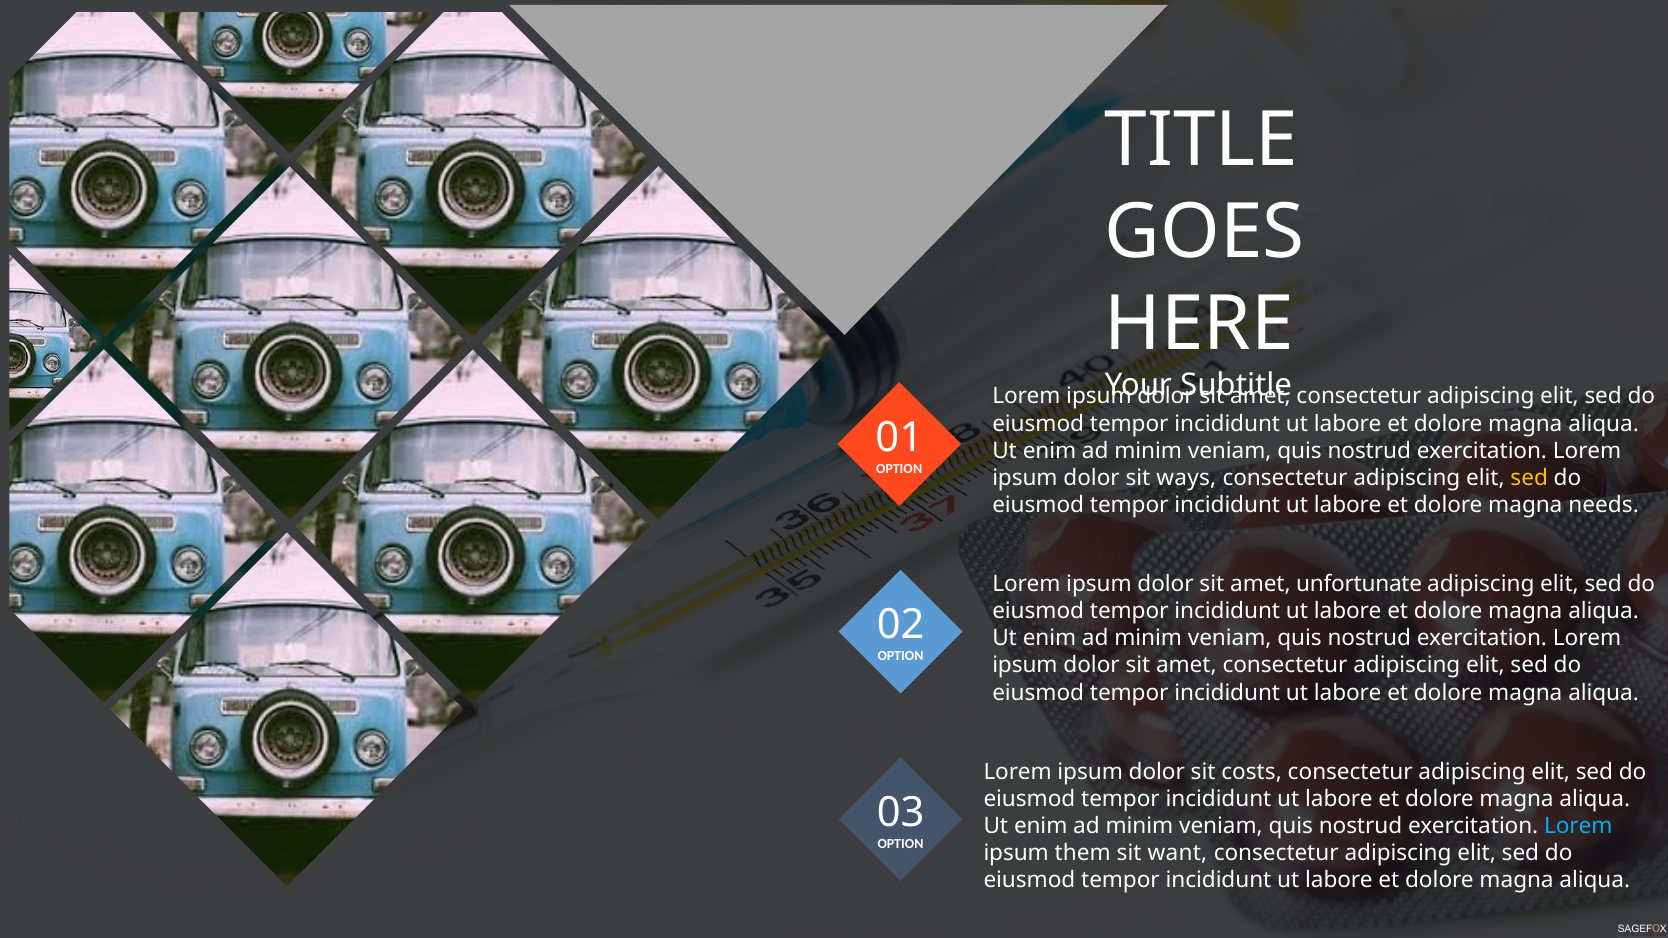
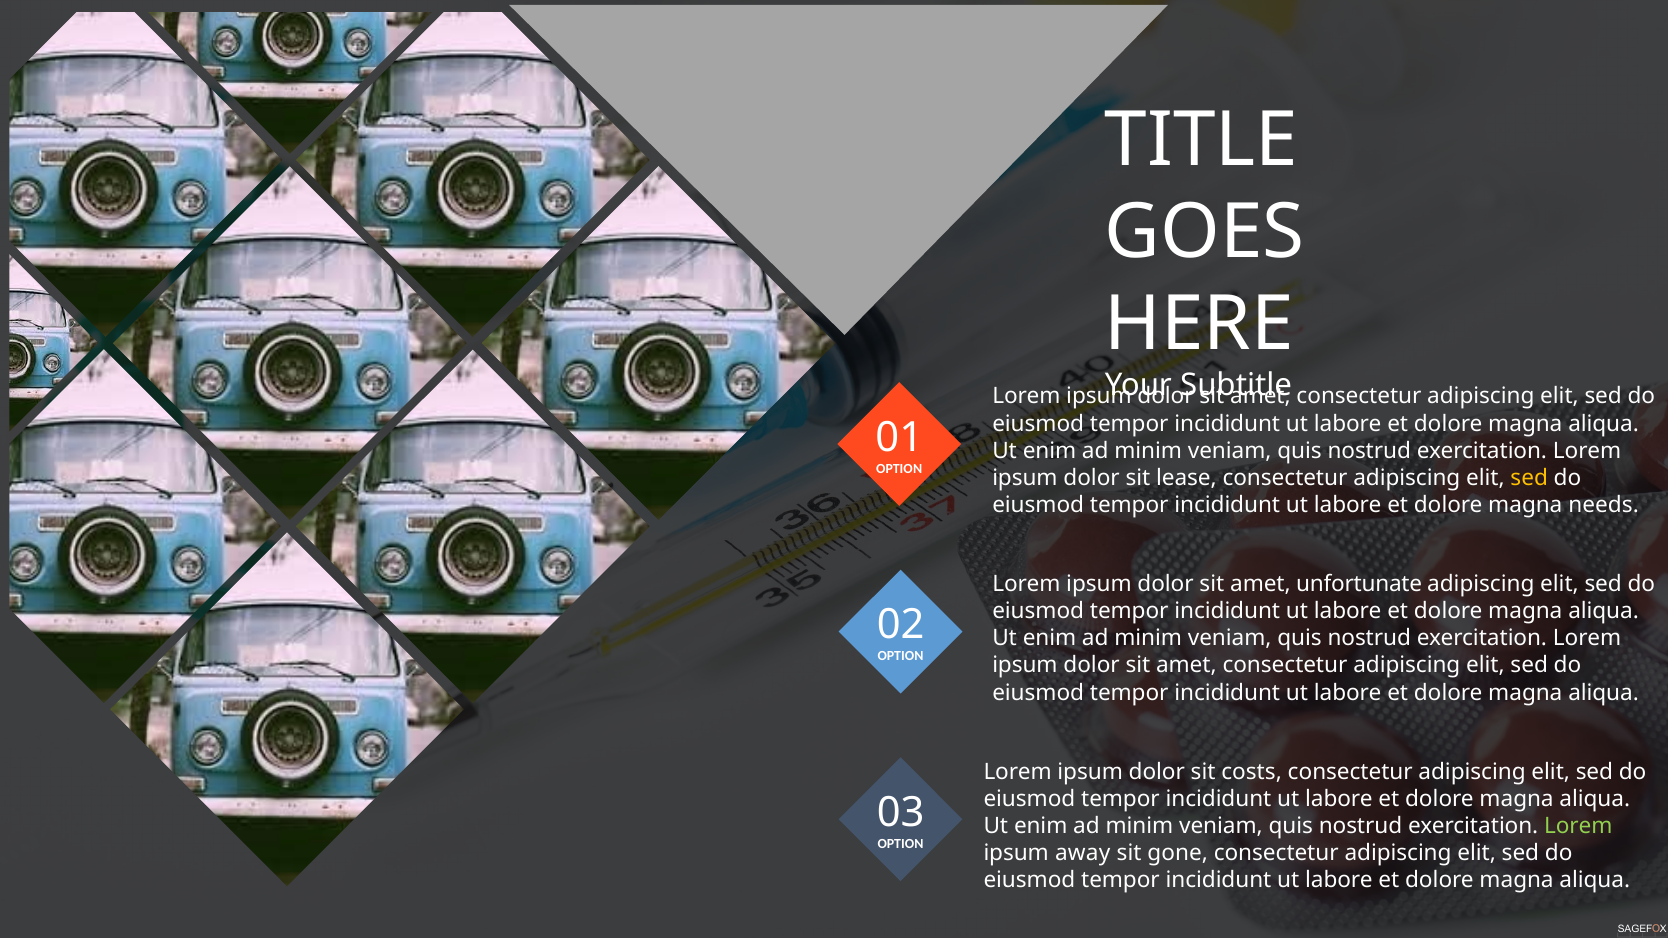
ways: ways -> lease
Lorem at (1578, 826) colour: light blue -> light green
them: them -> away
want: want -> gone
